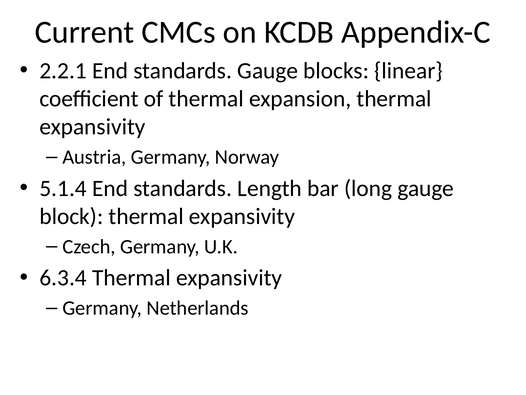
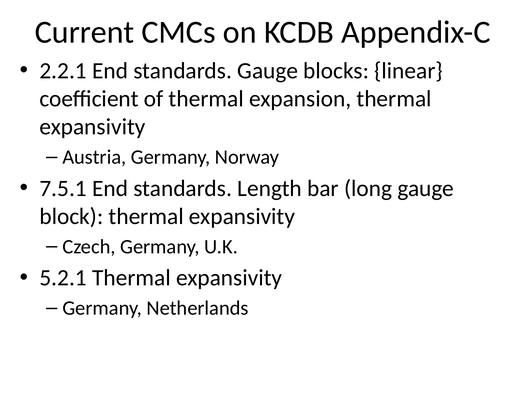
5.1.4: 5.1.4 -> 7.5.1
6.3.4: 6.3.4 -> 5.2.1
